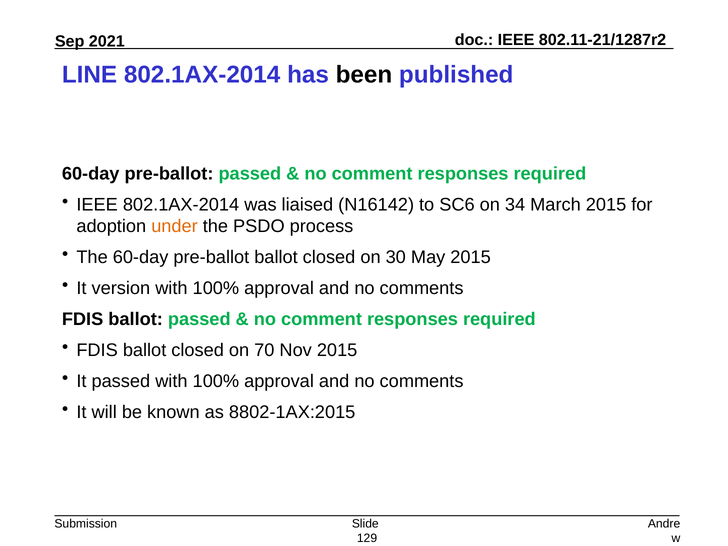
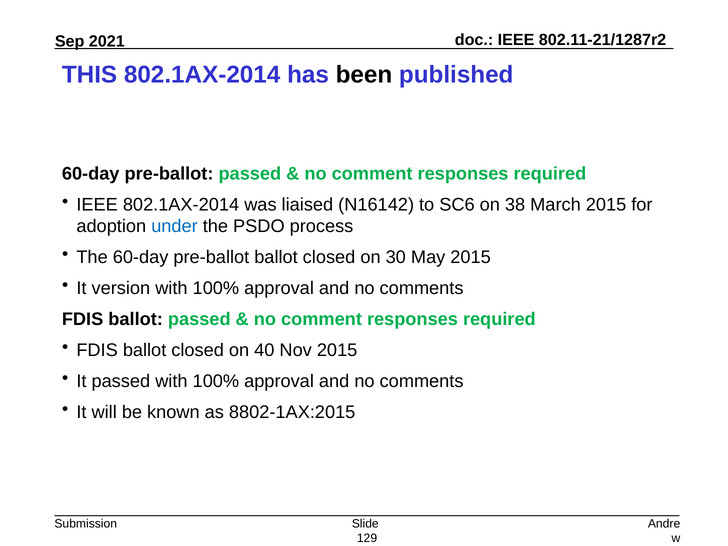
LINE: LINE -> THIS
34: 34 -> 38
under colour: orange -> blue
70: 70 -> 40
